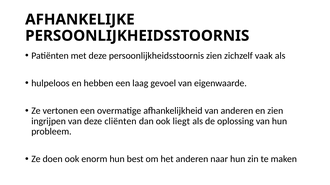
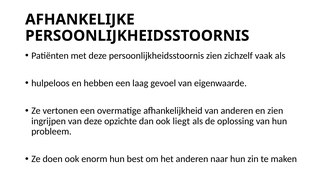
cliënten: cliënten -> opzichte
